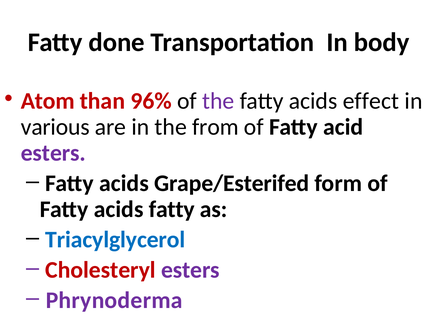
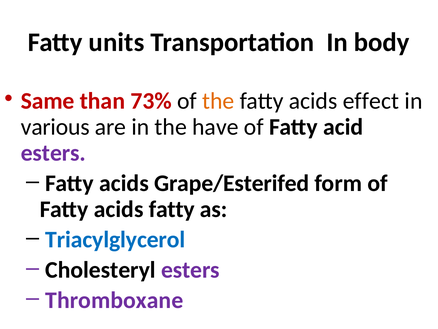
done: done -> units
Atom: Atom -> Same
96%: 96% -> 73%
the at (218, 101) colour: purple -> orange
from: from -> have
Cholesteryl colour: red -> black
Phrynoderma: Phrynoderma -> Thromboxane
